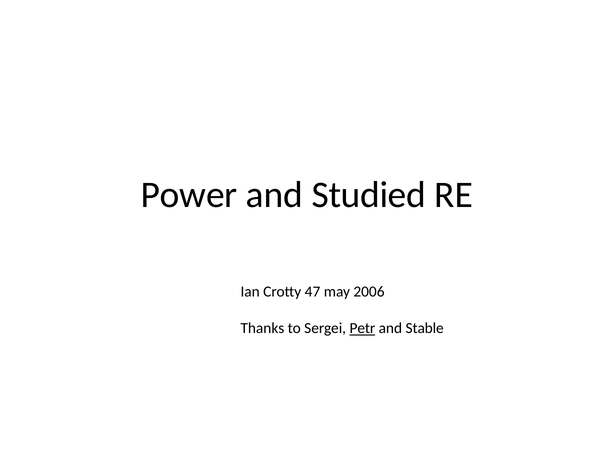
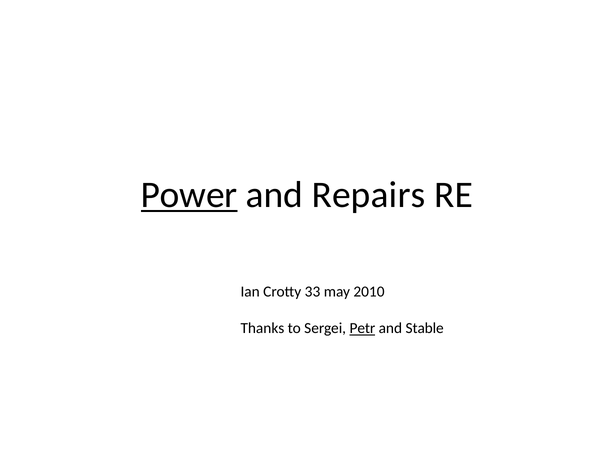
Power underline: none -> present
Studied: Studied -> Repairs
47: 47 -> 33
2006: 2006 -> 2010
